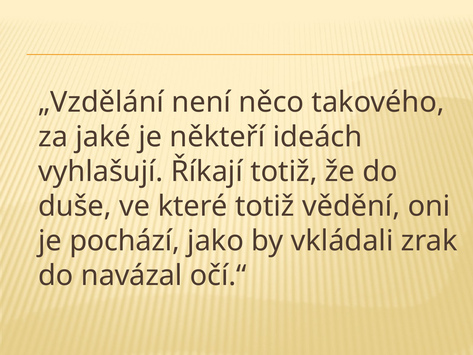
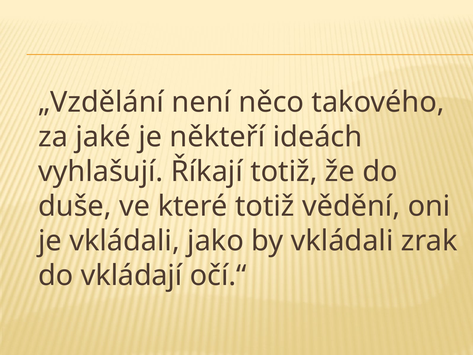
je pochází: pochází -> vkládali
navázal: navázal -> vkládají
